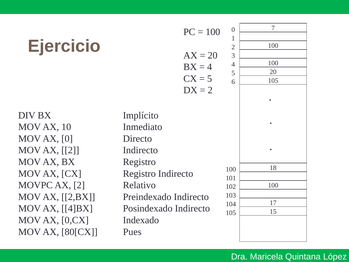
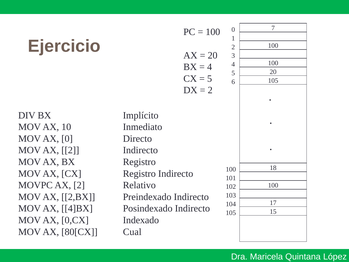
Pues: Pues -> Cual
